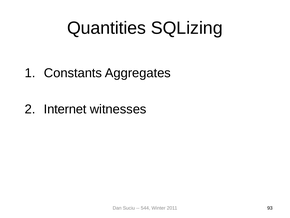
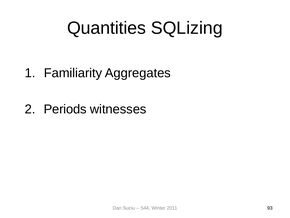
Constants: Constants -> Familiarity
Internet: Internet -> Periods
